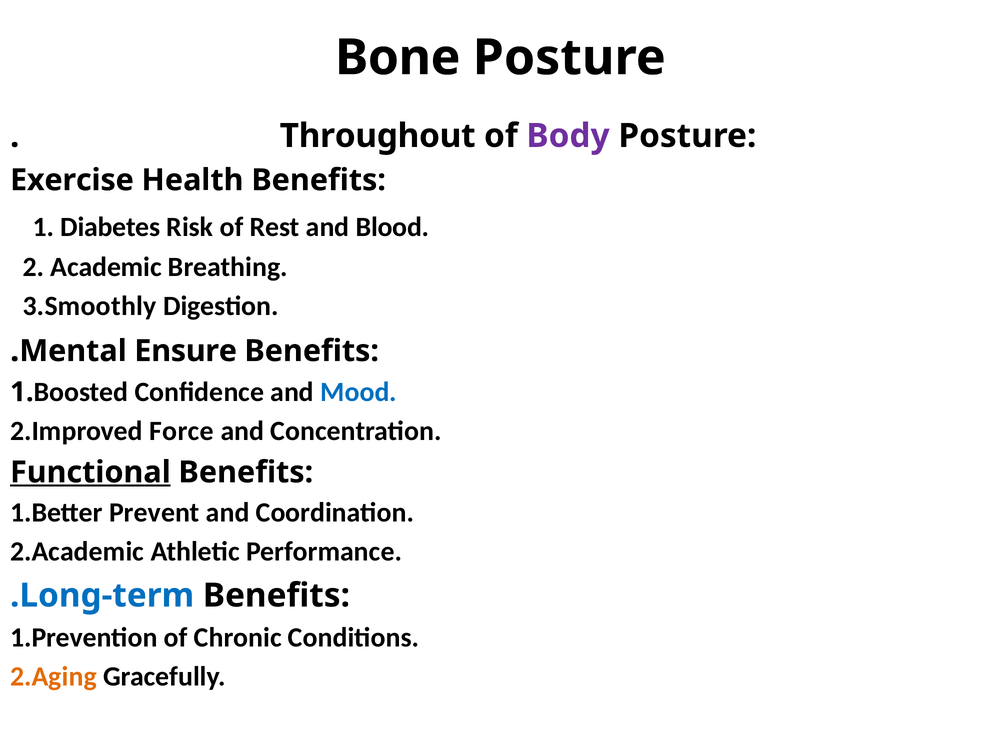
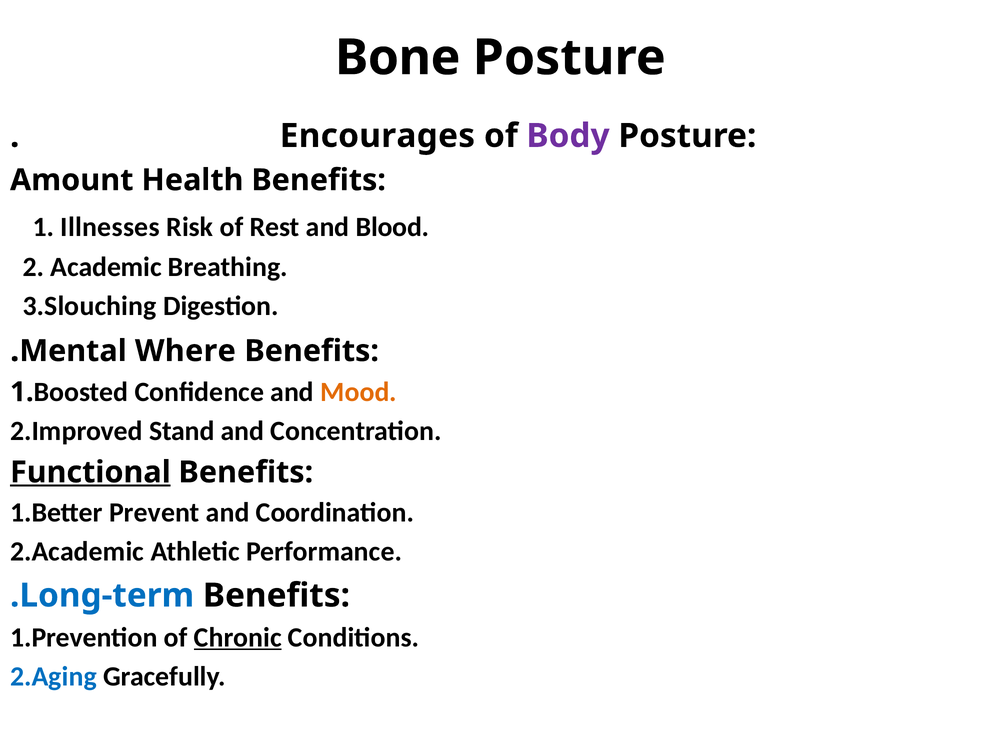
Throughout: Throughout -> Encourages
Exercise: Exercise -> Amount
Diabetes: Diabetes -> Illnesses
3.Smoothly: 3.Smoothly -> 3.Slouching
Ensure: Ensure -> Where
Mood colour: blue -> orange
Force: Force -> Stand
Chronic underline: none -> present
2.Aging colour: orange -> blue
